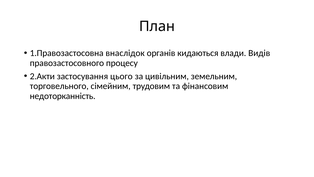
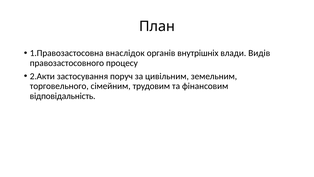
кидаються: кидаються -> внутрішніх
цього: цього -> поруч
недоторканність: недоторканність -> відповідальність
